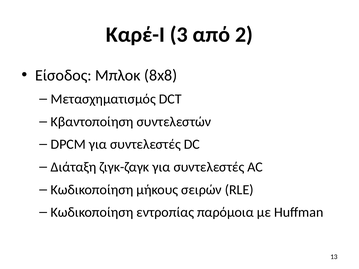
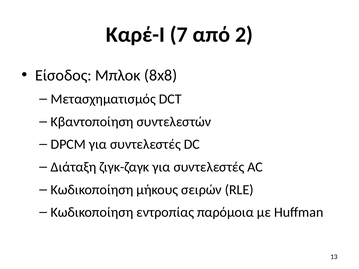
3: 3 -> 7
